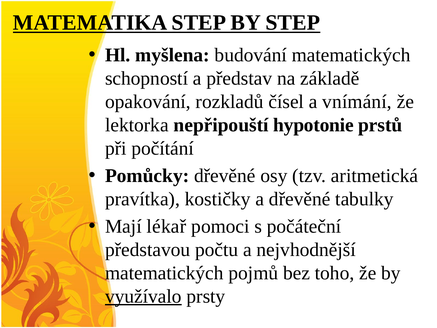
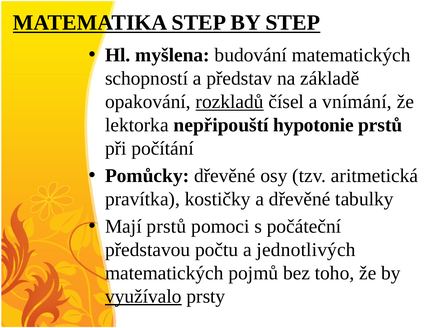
rozkladů underline: none -> present
Mají lékař: lékař -> prstů
nejvhodnější: nejvhodnější -> jednotlivých
